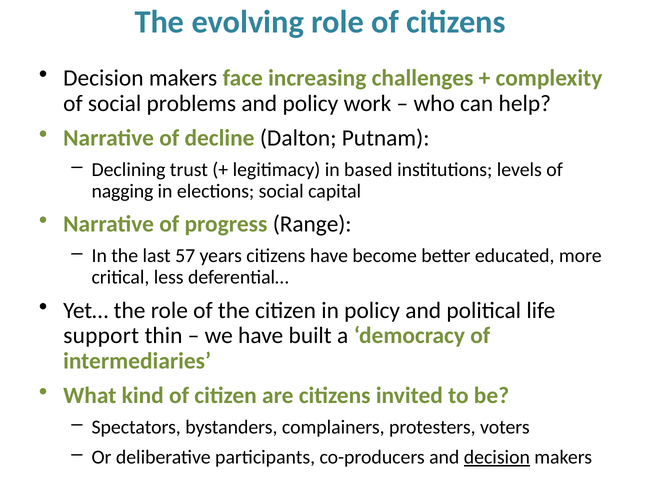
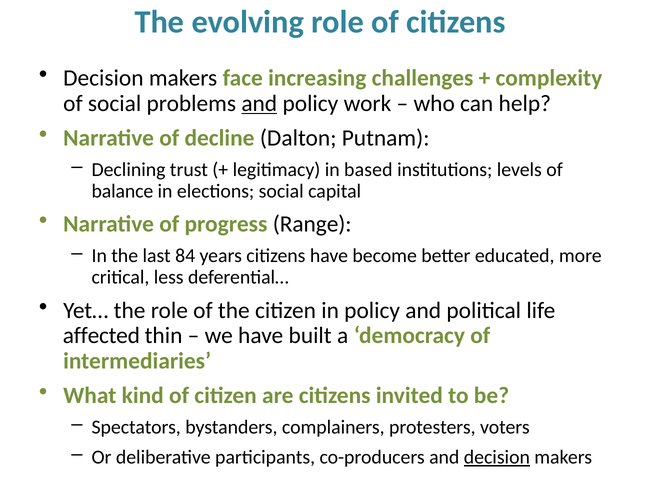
and at (259, 103) underline: none -> present
nagging: nagging -> balance
57: 57 -> 84
support: support -> affected
